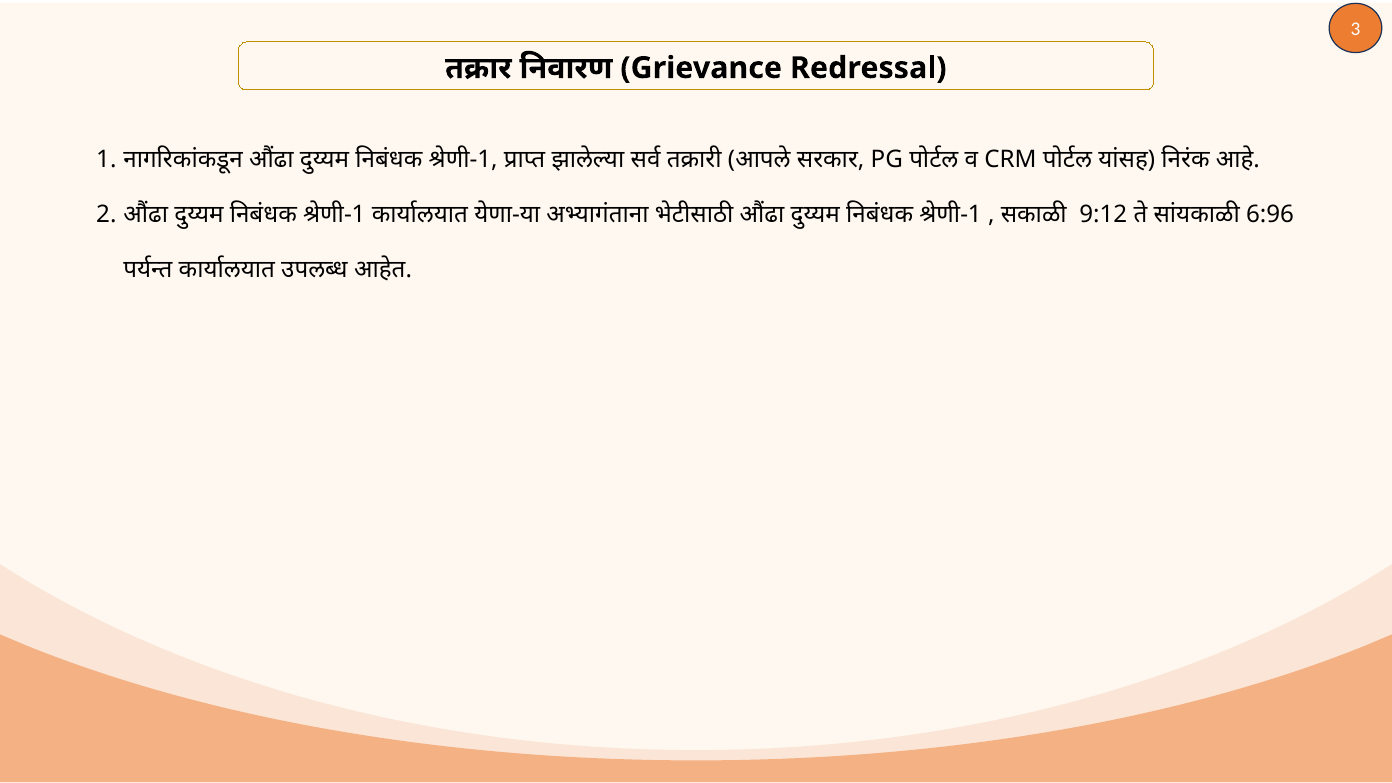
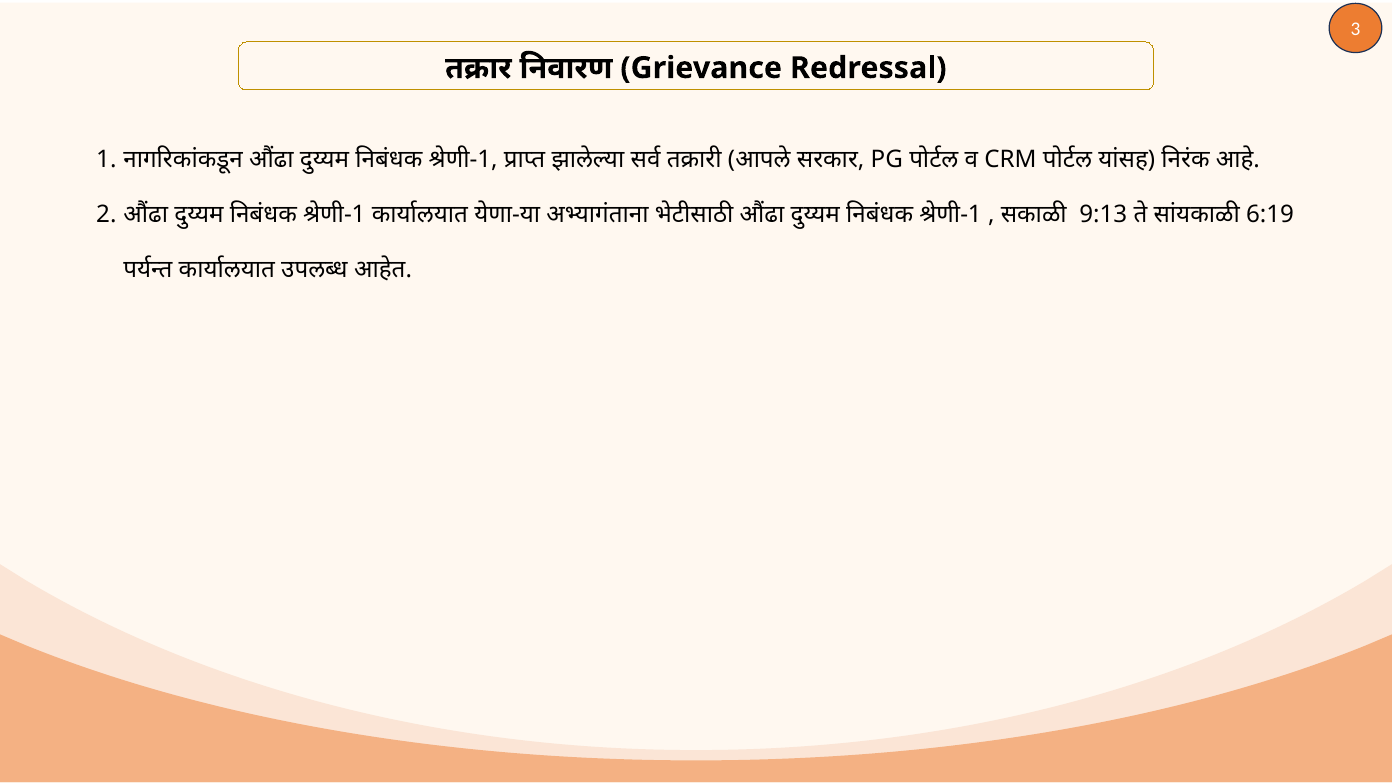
9:12: 9:12 -> 9:13
6:96: 6:96 -> 6:19
